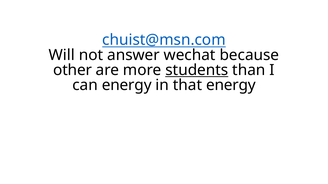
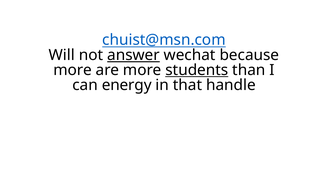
answer underline: none -> present
other at (73, 70): other -> more
that energy: energy -> handle
